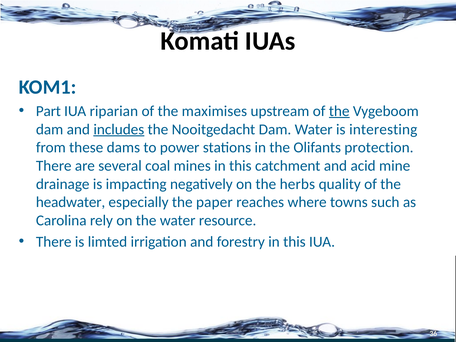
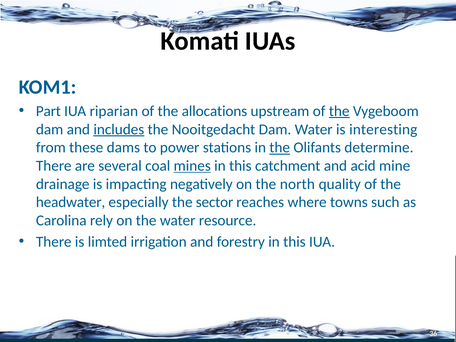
maximises: maximises -> allocations
the at (280, 148) underline: none -> present
protection: protection -> determine
mines underline: none -> present
herbs: herbs -> north
paper: paper -> sector
